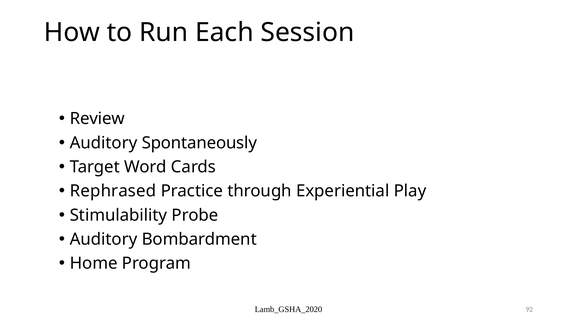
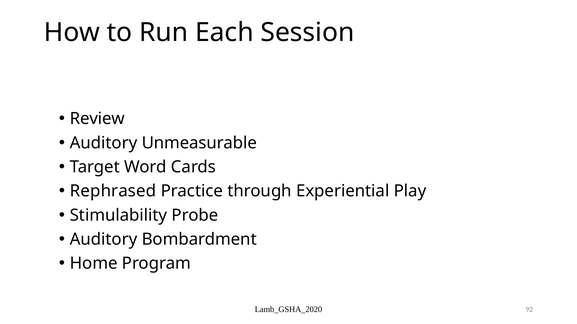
Spontaneously: Spontaneously -> Unmeasurable
